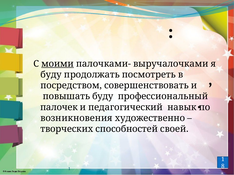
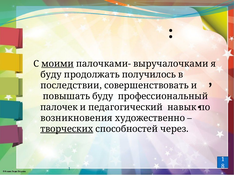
посмотреть: посмотреть -> получилось
посредством: посредством -> последствии
творческих underline: none -> present
своей: своей -> через
